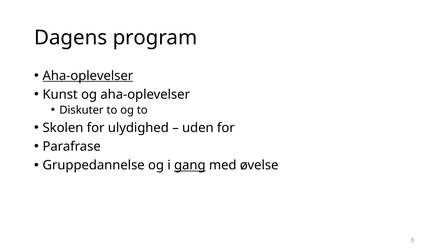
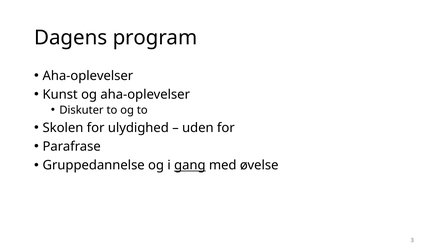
Aha-oplevelser at (88, 76) underline: present -> none
